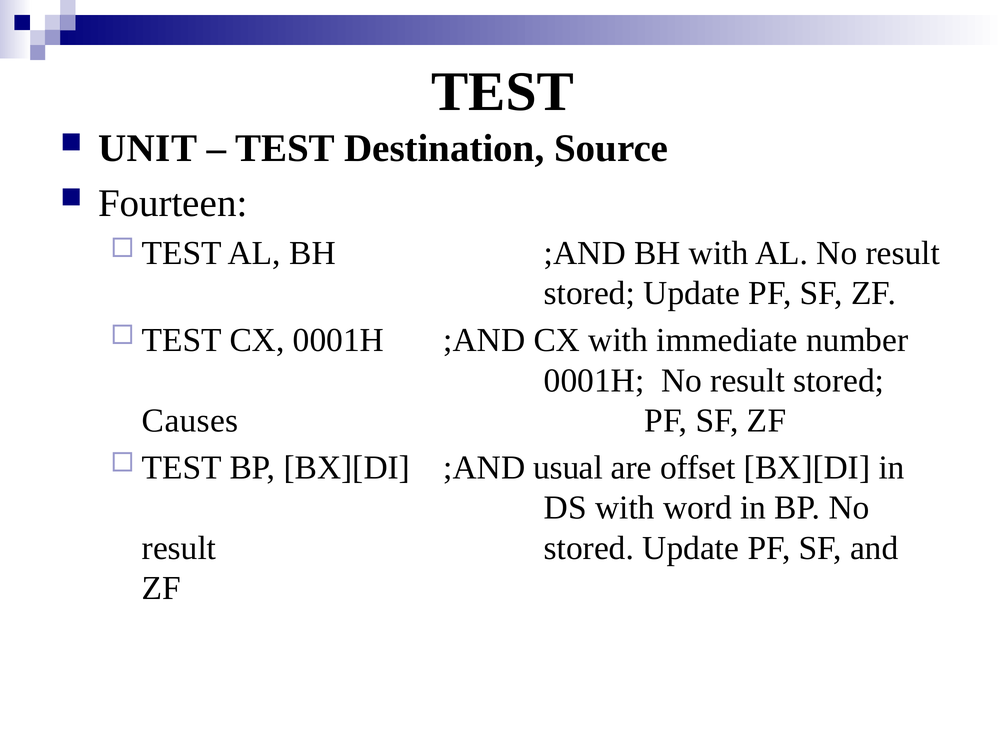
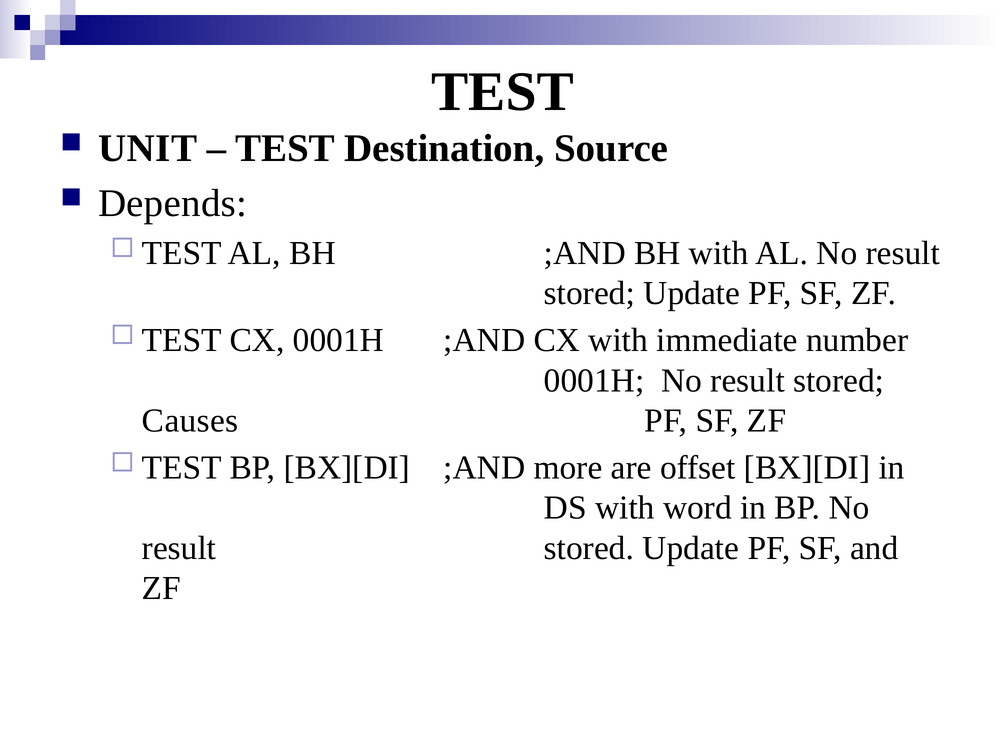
Fourteen: Fourteen -> Depends
usual: usual -> more
